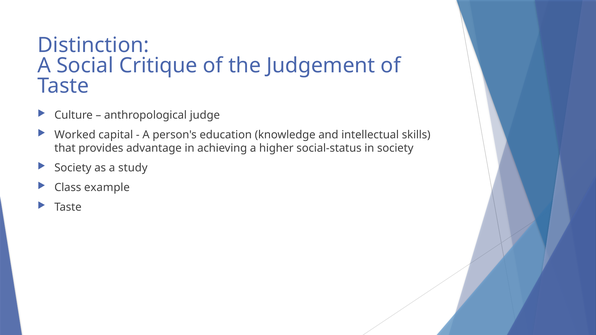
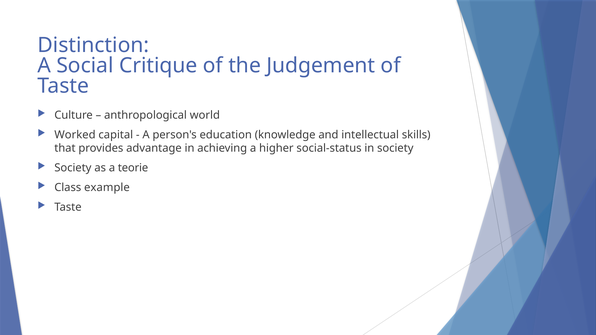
judge: judge -> world
study: study -> teorie
